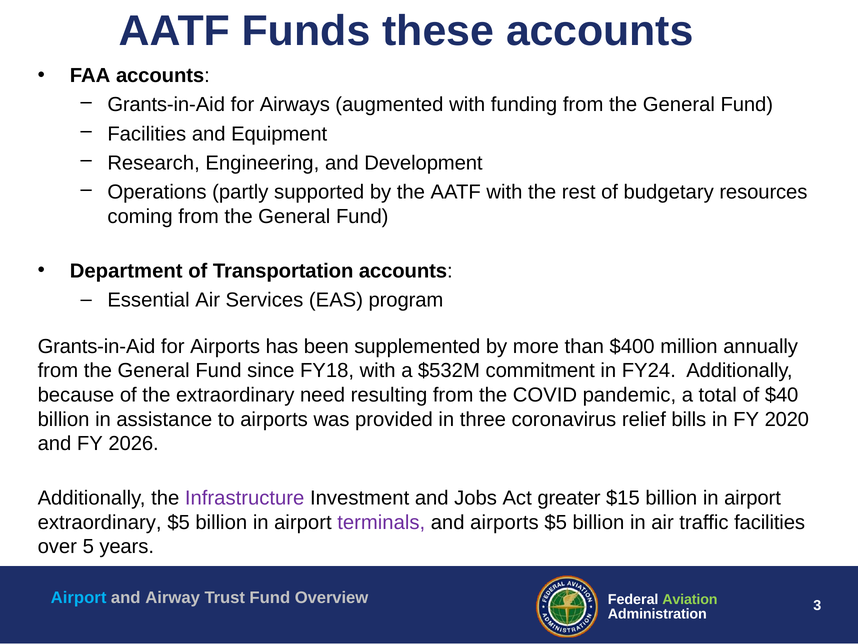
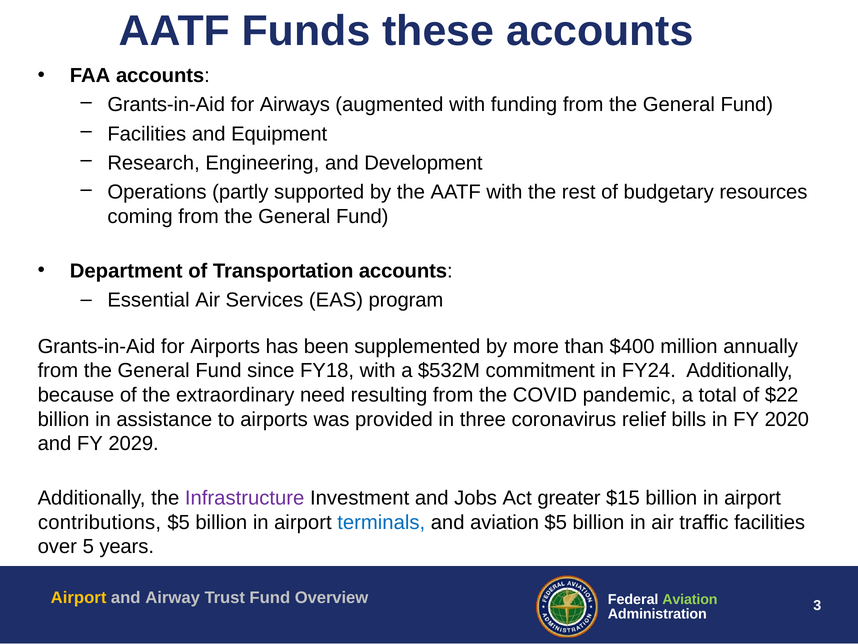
$40: $40 -> $22
2026: 2026 -> 2029
extraordinary at (100, 522): extraordinary -> contributions
terminals colour: purple -> blue
and airports: airports -> aviation
Airport at (79, 597) colour: light blue -> yellow
